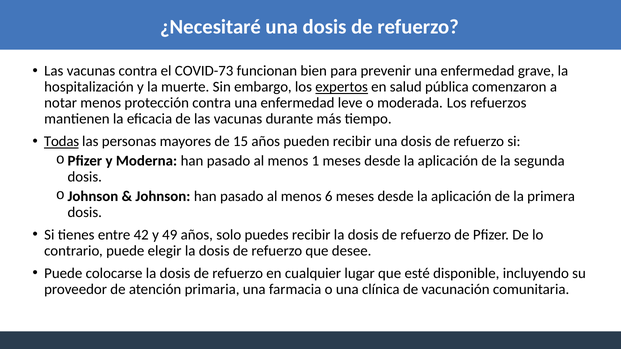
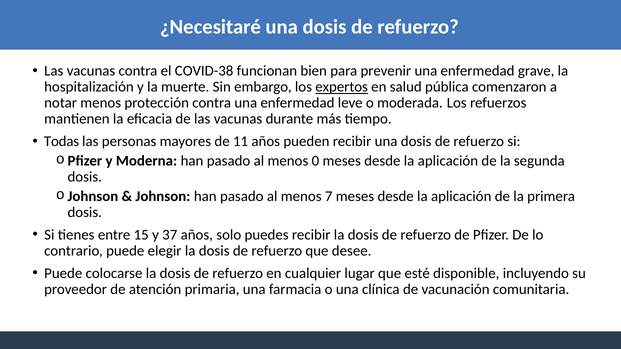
COVID-73: COVID-73 -> COVID-38
Todas underline: present -> none
15: 15 -> 11
1: 1 -> 0
6: 6 -> 7
42: 42 -> 15
49: 49 -> 37
